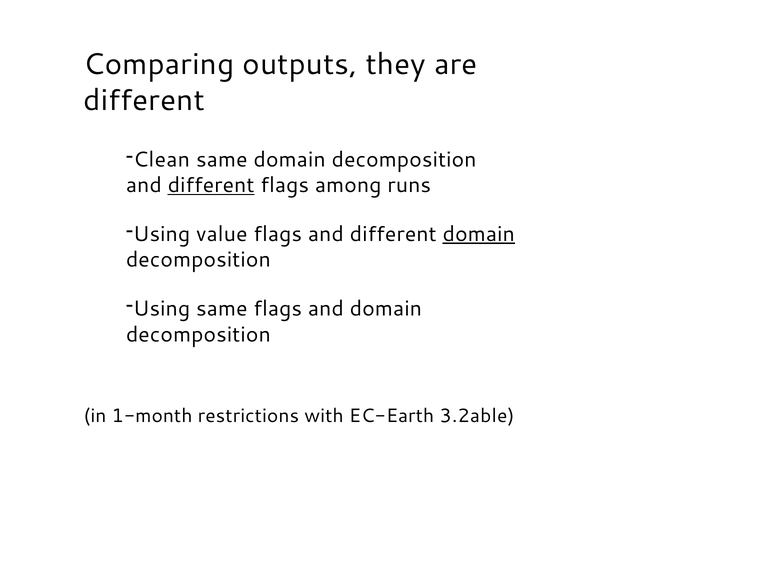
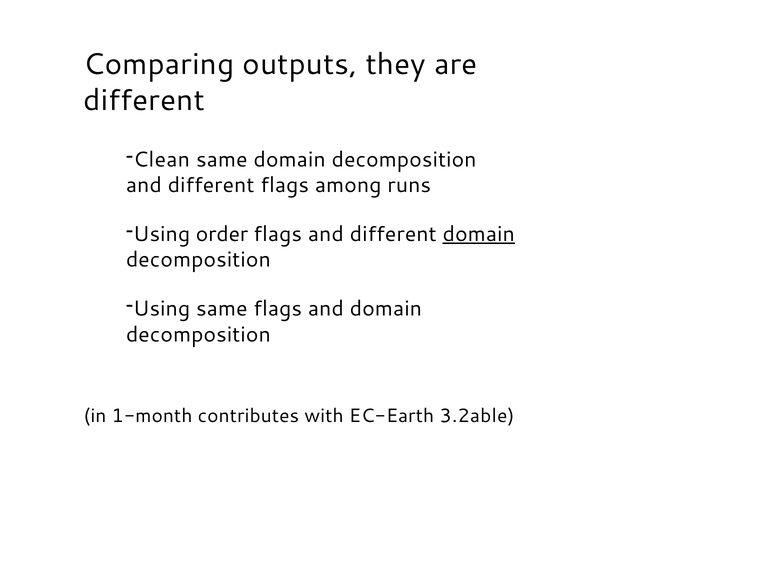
different at (211, 185) underline: present -> none
value: value -> order
restrictions: restrictions -> contributes
